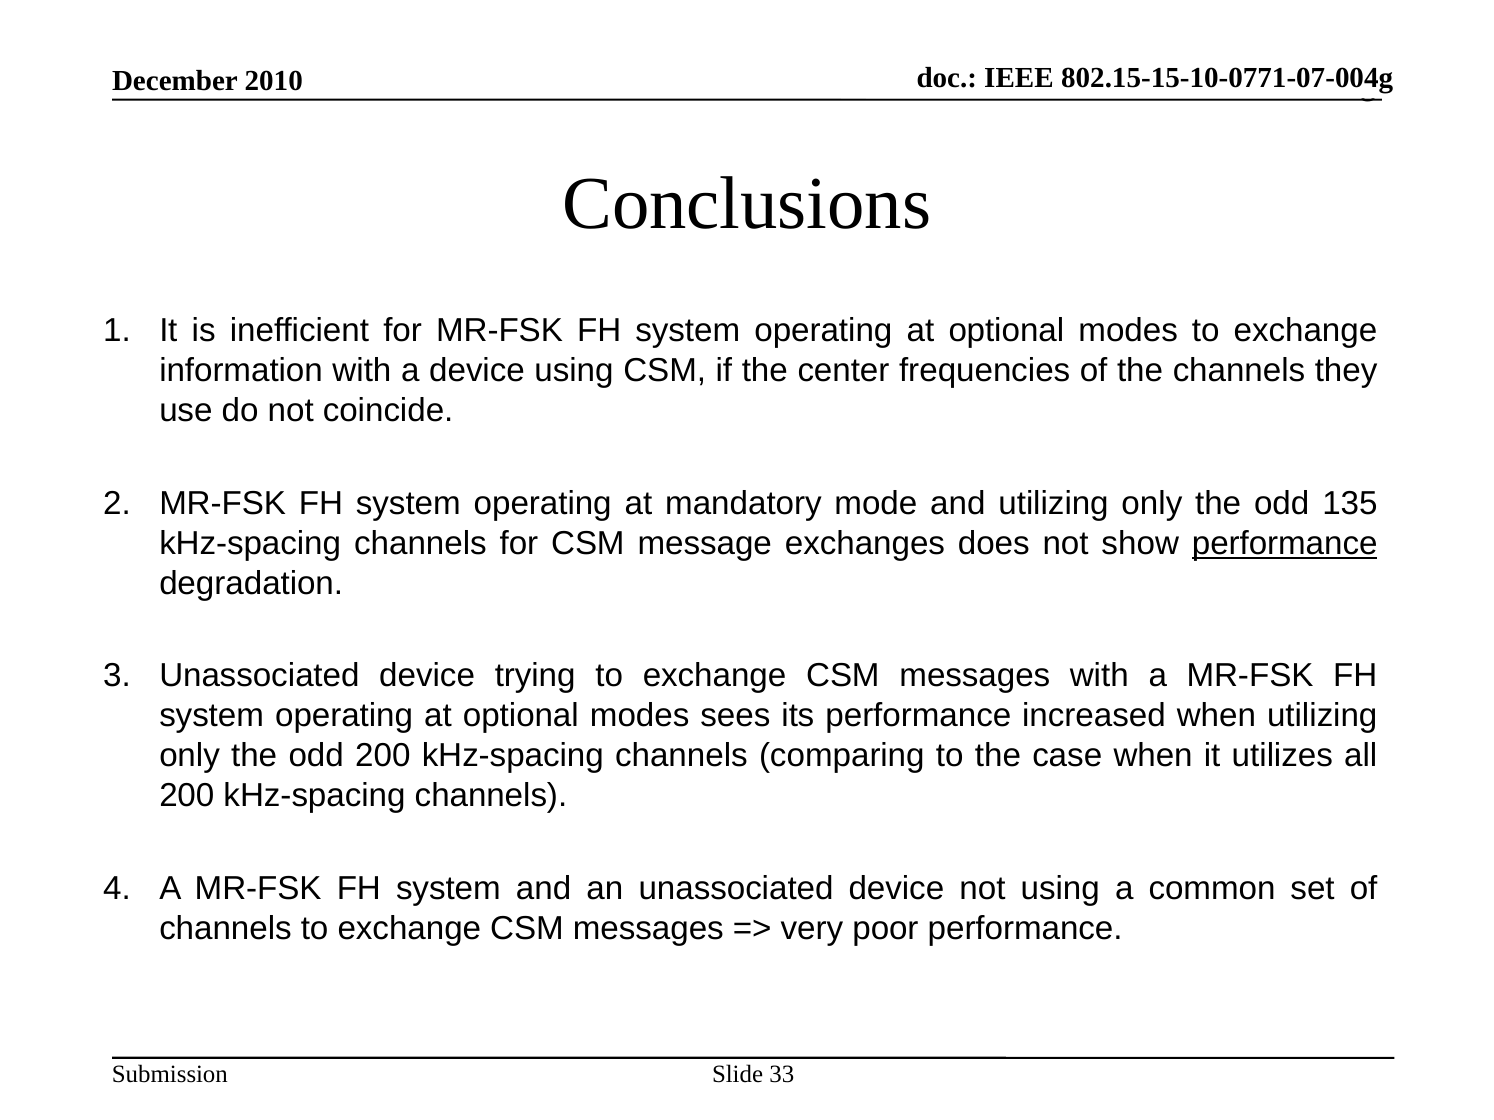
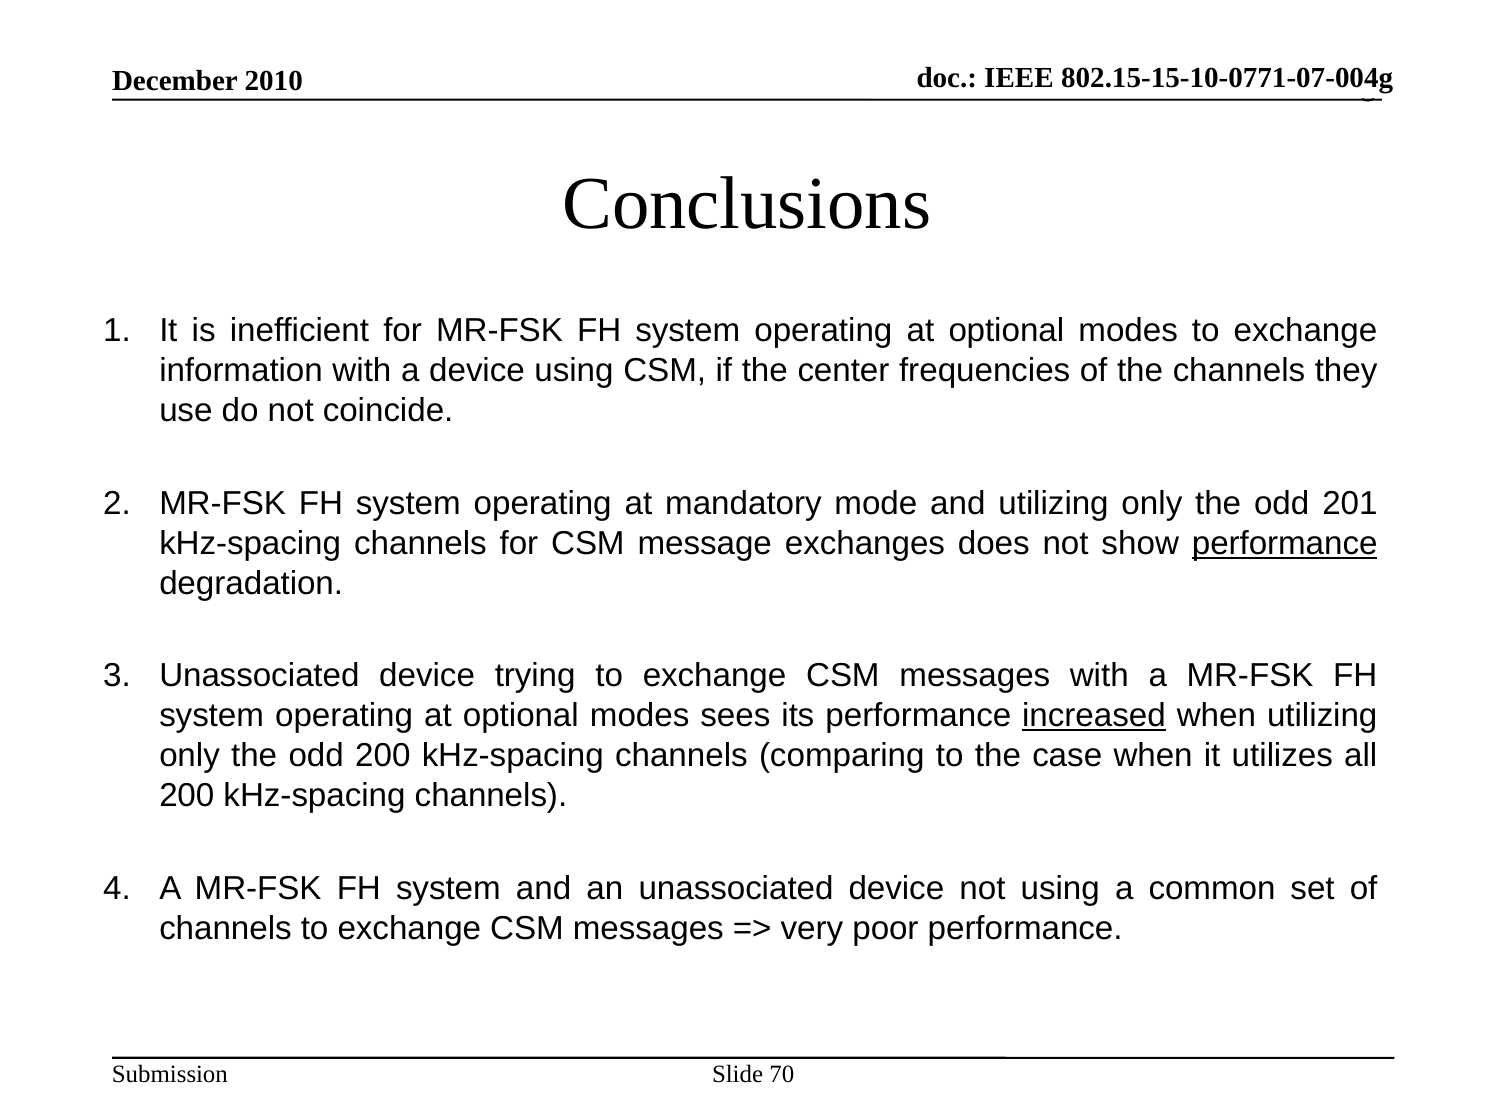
135: 135 -> 201
increased underline: none -> present
33: 33 -> 70
